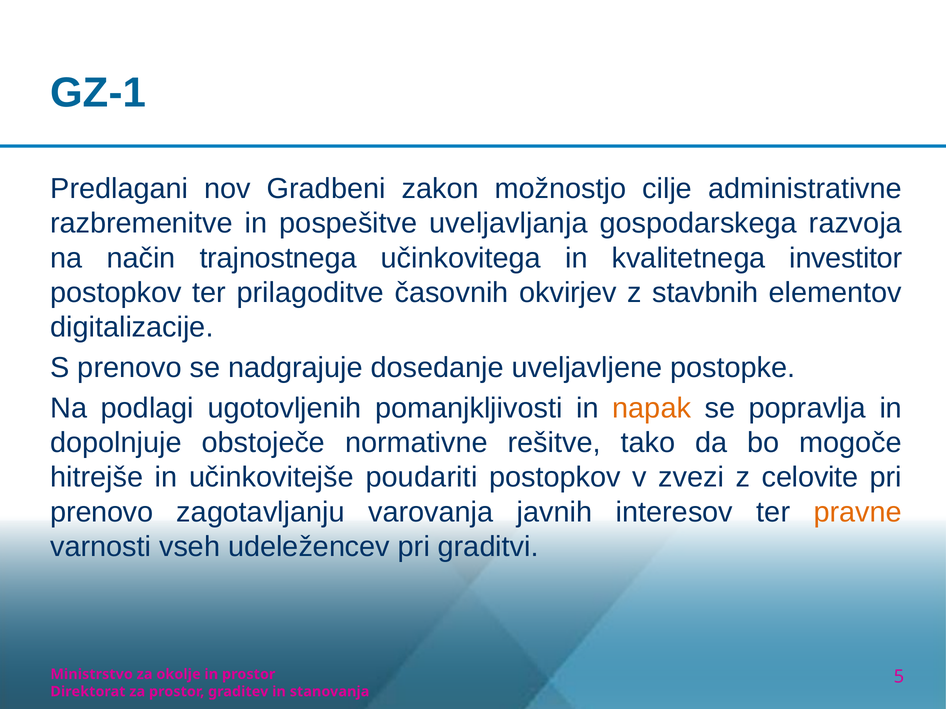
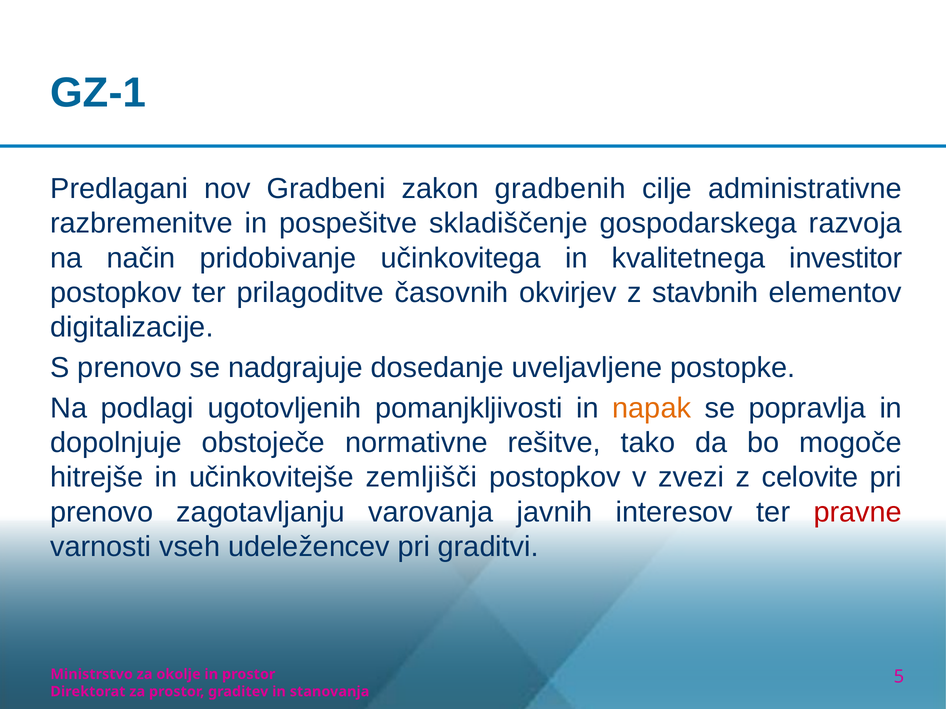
možnostjo: možnostjo -> gradbenih
uveljavljanja: uveljavljanja -> skladiščenje
trajnostnega: trajnostnega -> pridobivanje
poudariti: poudariti -> zemljišči
pravne colour: orange -> red
